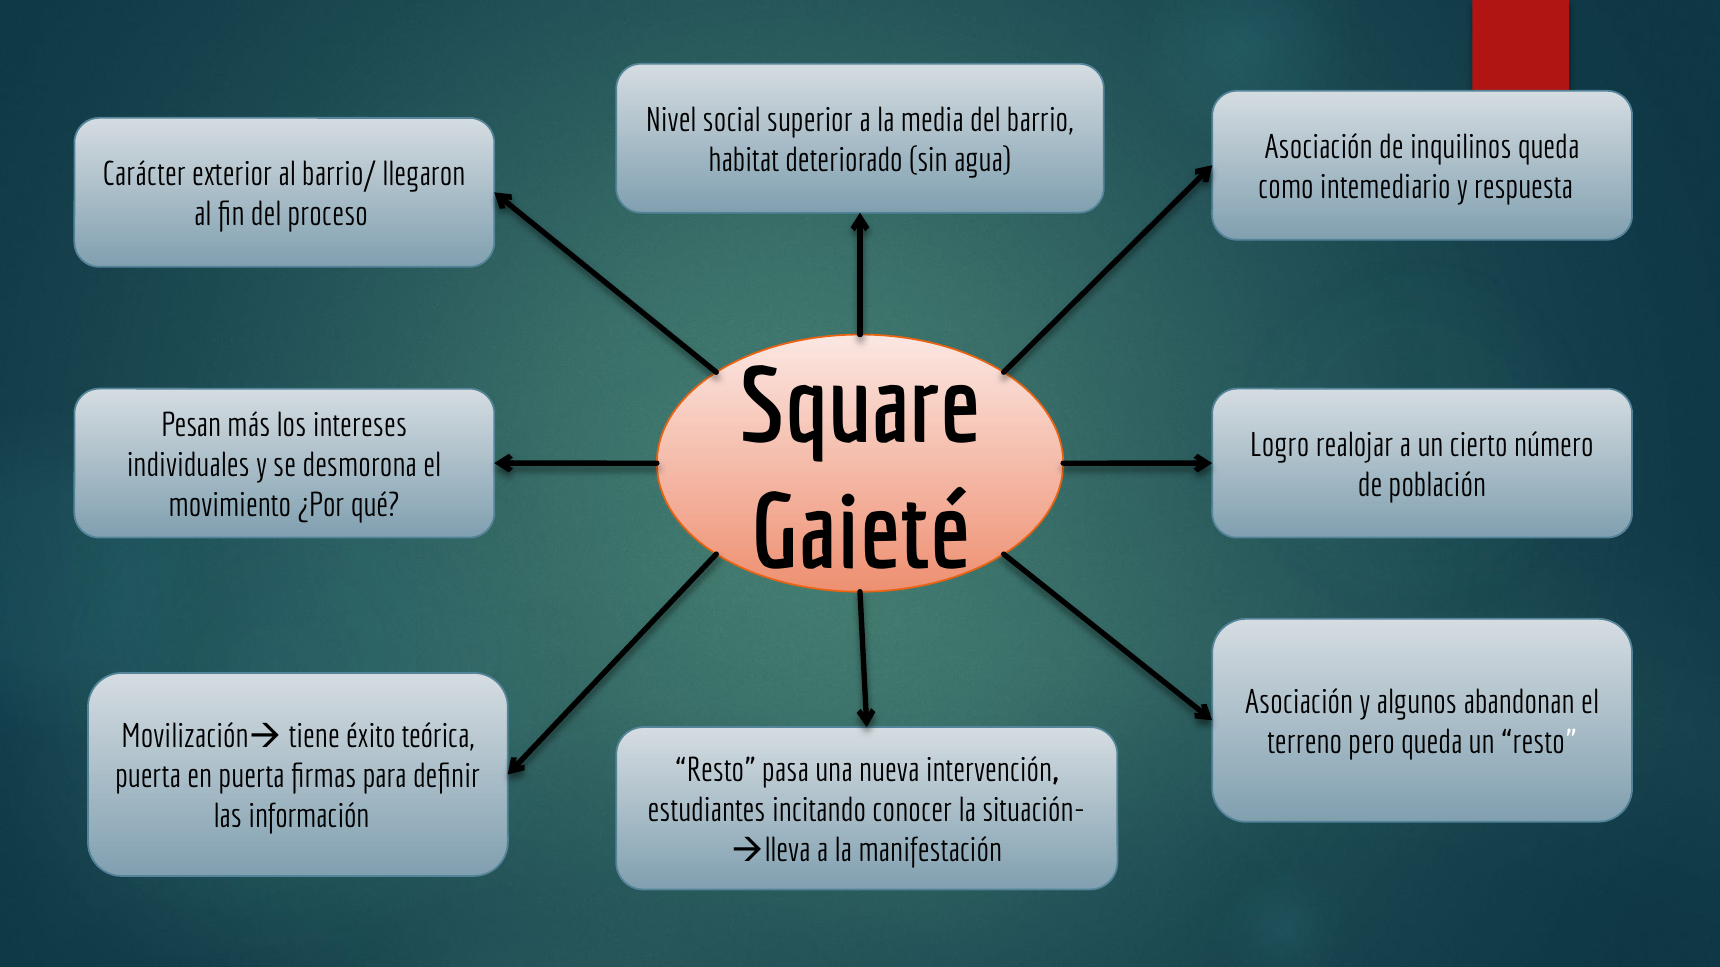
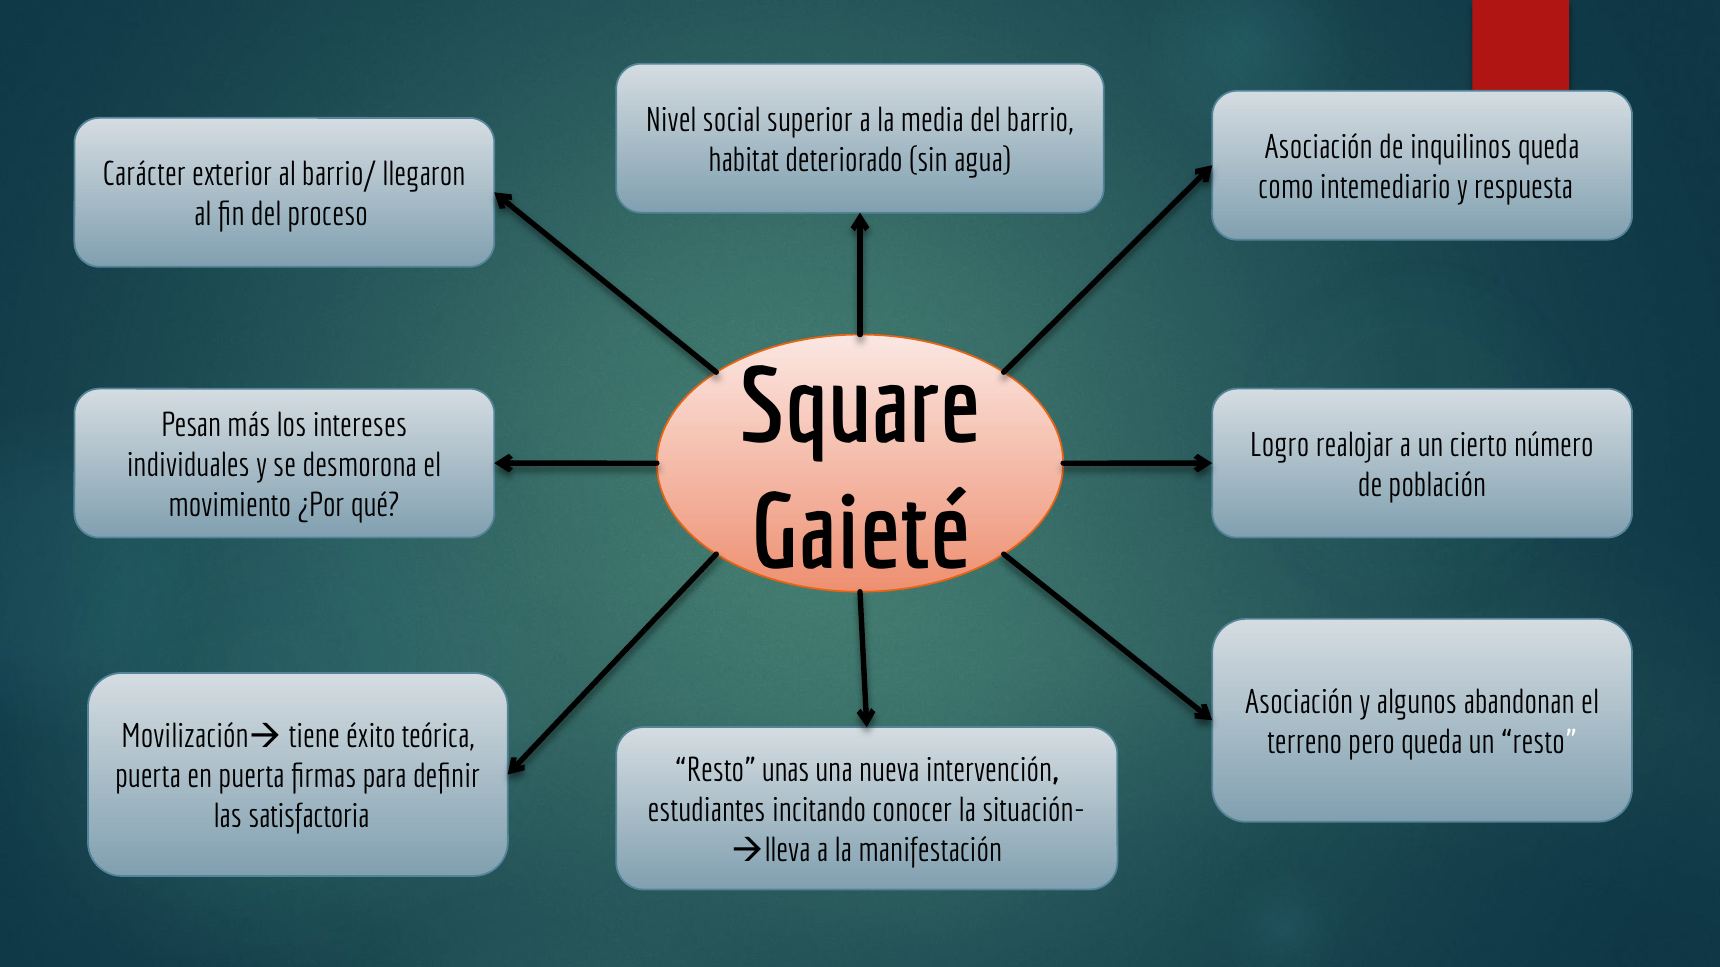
pasa: pasa -> unas
información: información -> satisfactoria
